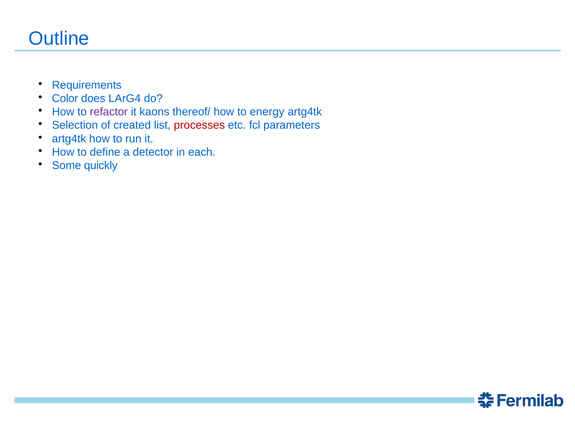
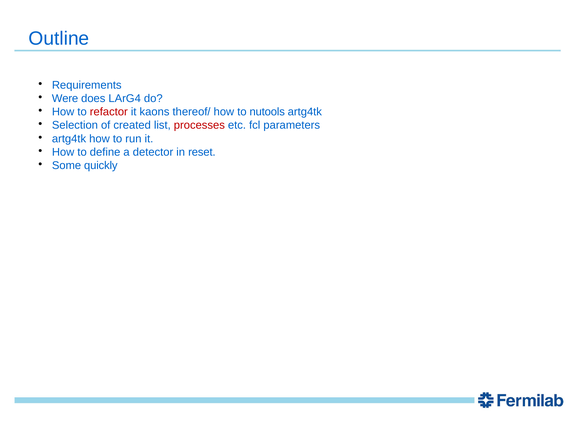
Color: Color -> Were
refactor colour: purple -> red
energy: energy -> nutools
each: each -> reset
